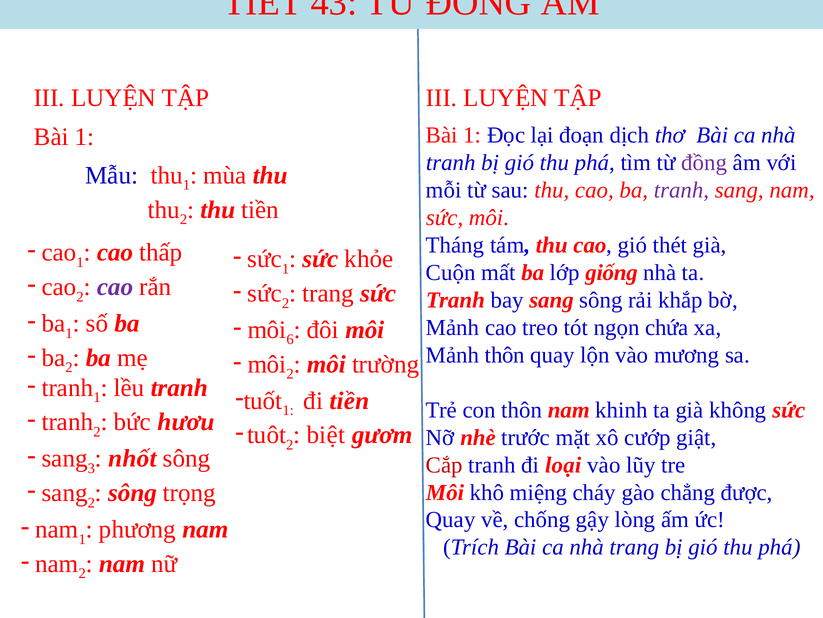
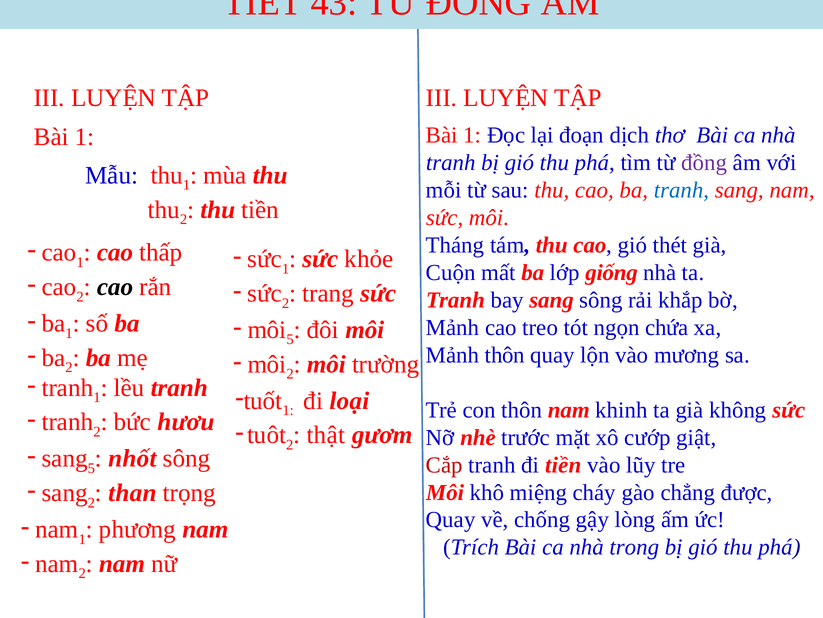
tranh at (681, 190) colour: purple -> blue
cao at (115, 287) colour: purple -> black
môi 6: 6 -> 5
đi tiền: tiền -> loại
biệt: biệt -> thật
sang 3: 3 -> 5
đi loại: loại -> tiền
sông at (132, 492): sông -> than
nhà trang: trang -> trong
